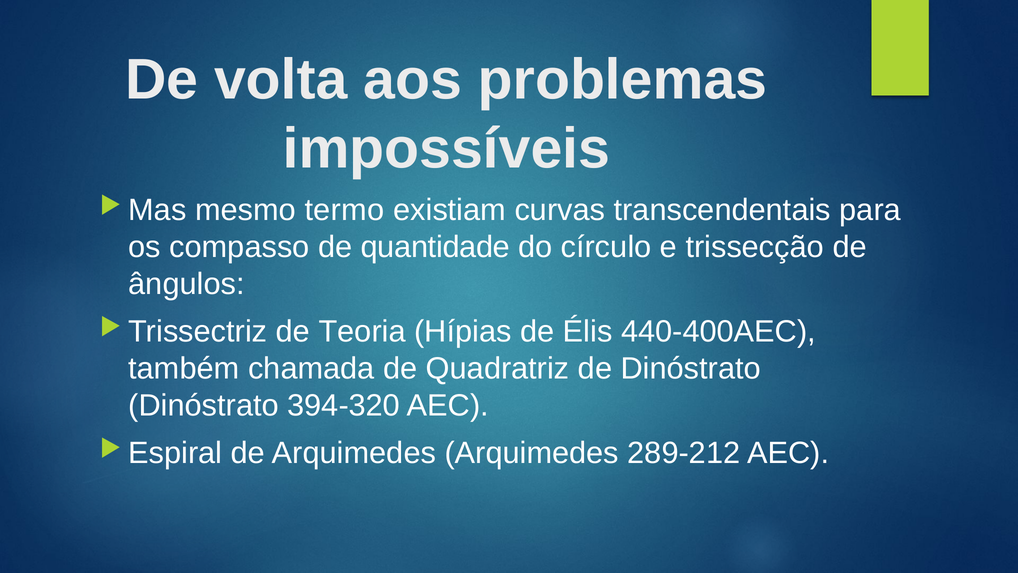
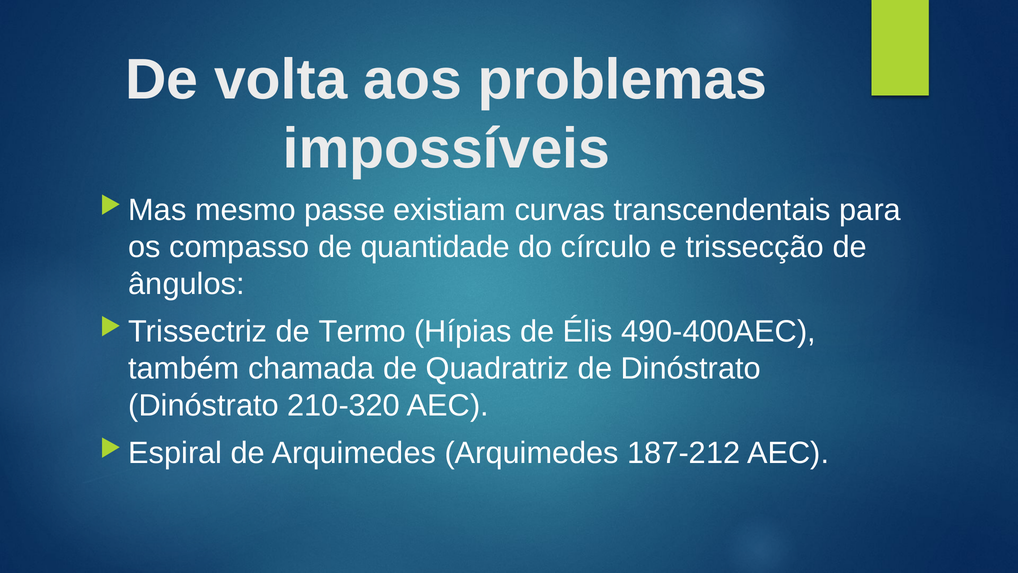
termo: termo -> passe
Teoria: Teoria -> Termo
440-400AEC: 440-400AEC -> 490-400AEC
394-320: 394-320 -> 210-320
289-212: 289-212 -> 187-212
